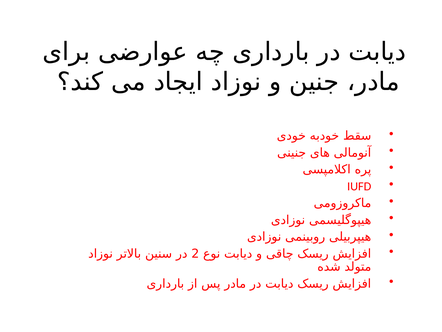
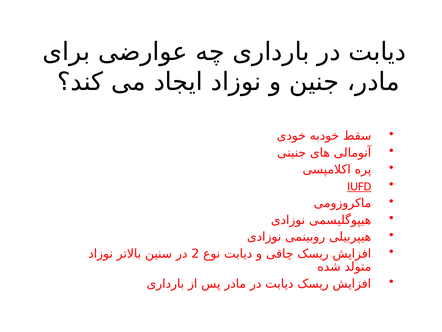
IUFD underline: none -> present
